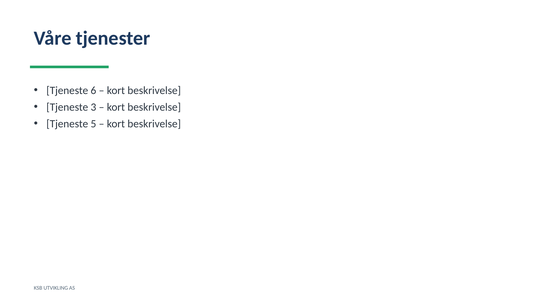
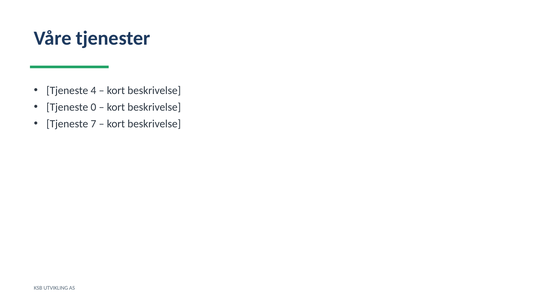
6: 6 -> 4
3: 3 -> 0
5: 5 -> 7
